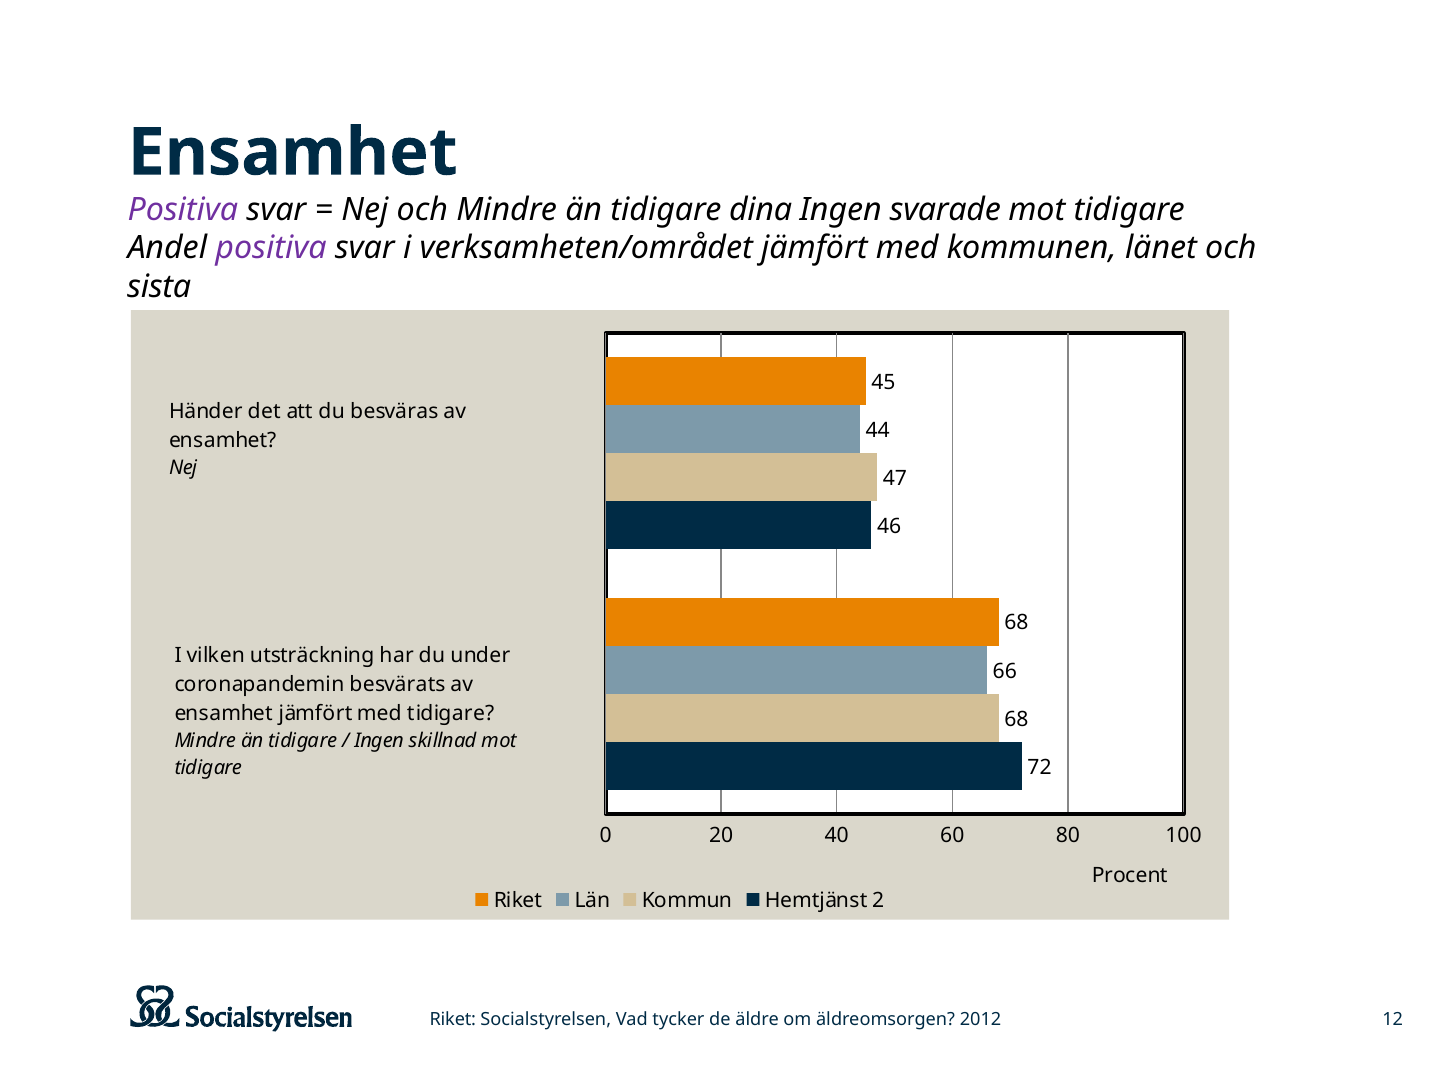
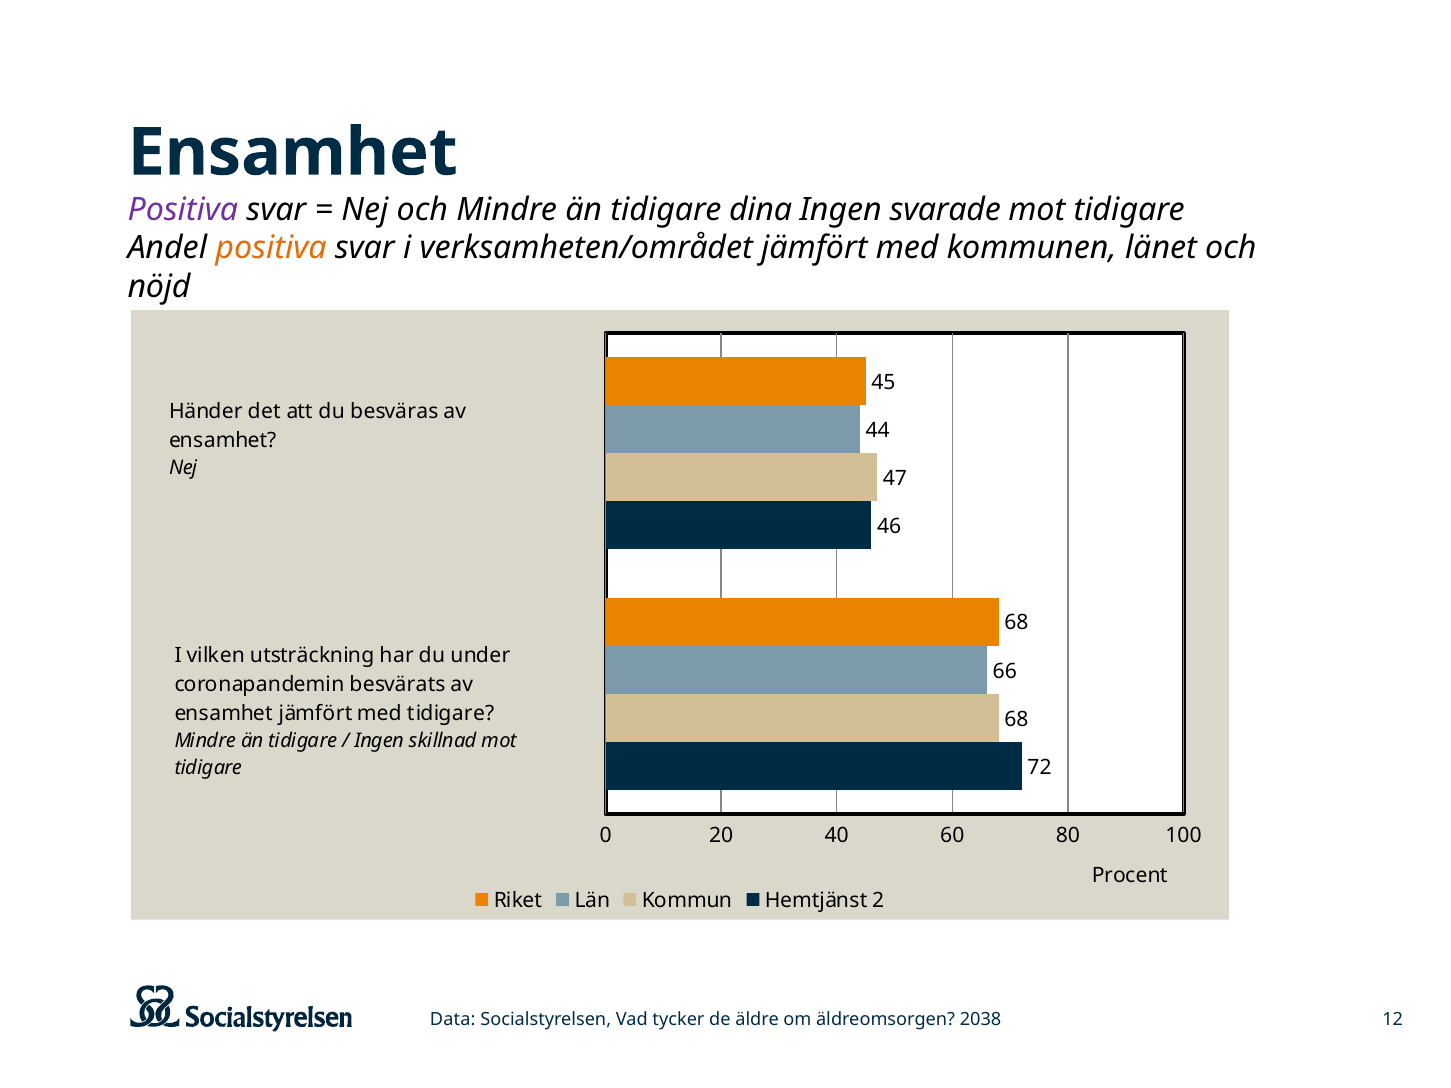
positiva at (271, 248) colour: purple -> orange
sista: sista -> nöjd
Riket at (453, 1020): Riket -> Data
2012: 2012 -> 2038
